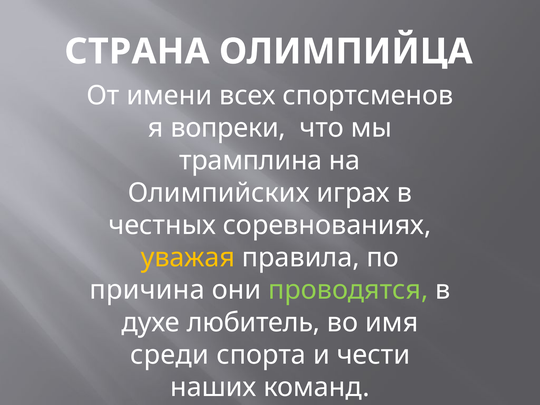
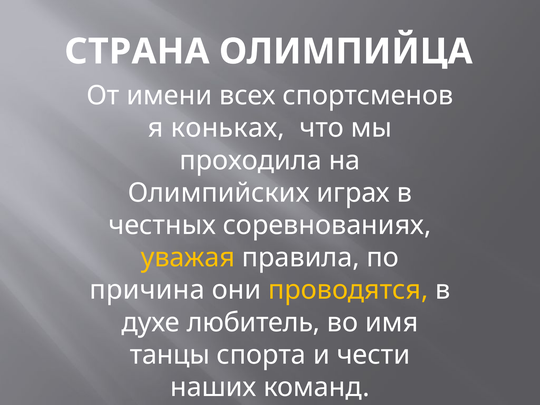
вопреки: вопреки -> коньках
трамплина: трамплина -> проходила
проводятся colour: light green -> yellow
среди: среди -> танцы
